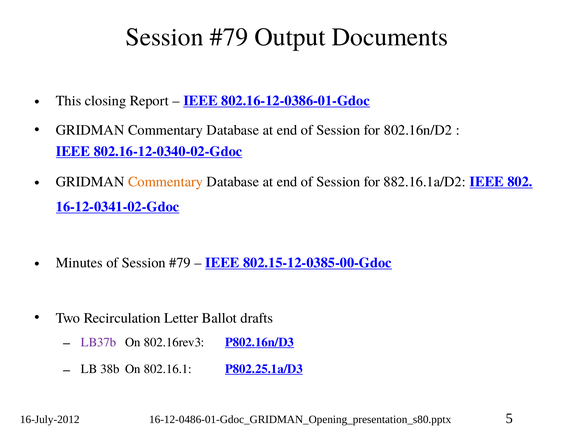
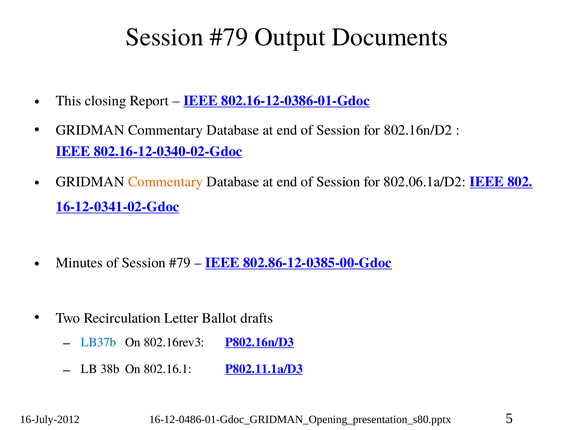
882.16.1a/D2: 882.16.1a/D2 -> 802.06.1a/D2
802.15-12-0385-00-Gdoc: 802.15-12-0385-00-Gdoc -> 802.86-12-0385-00-Gdoc
LB37b colour: purple -> blue
P802.25.1a/D3: P802.25.1a/D3 -> P802.11.1a/D3
